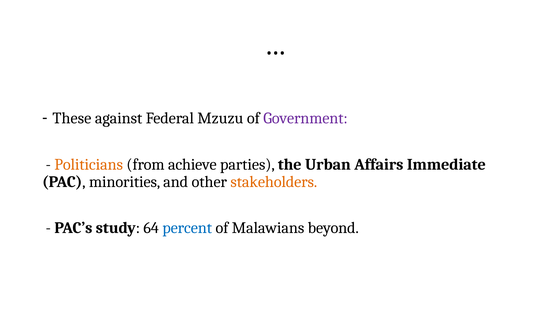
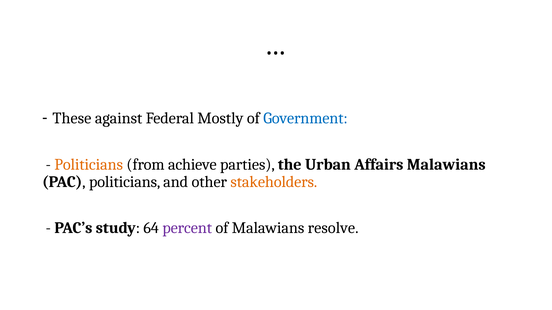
Mzuzu: Mzuzu -> Mostly
Government colour: purple -> blue
Affairs Immediate: Immediate -> Malawians
PAC minorities: minorities -> politicians
percent colour: blue -> purple
beyond: beyond -> resolve
